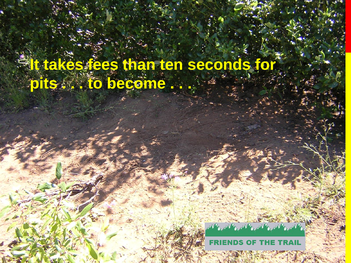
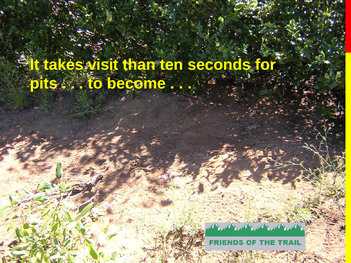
fees: fees -> visit
